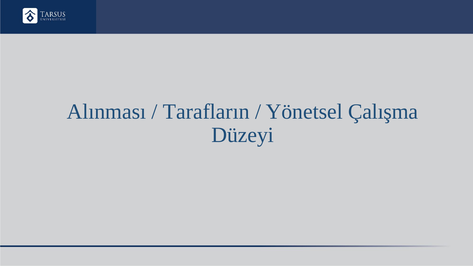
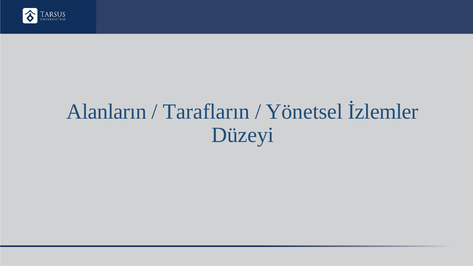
Alınması: Alınması -> Alanların
Çalışma: Çalışma -> İzlemler
